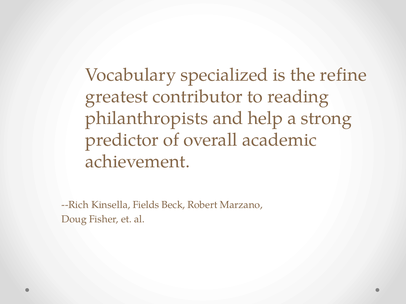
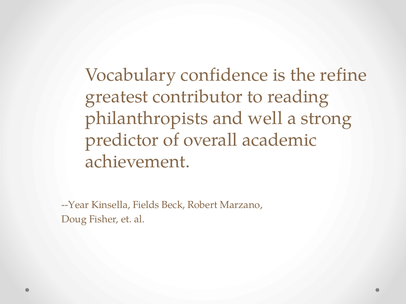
specialized: specialized -> confidence
help: help -> well
--Rich: --Rich -> --Year
